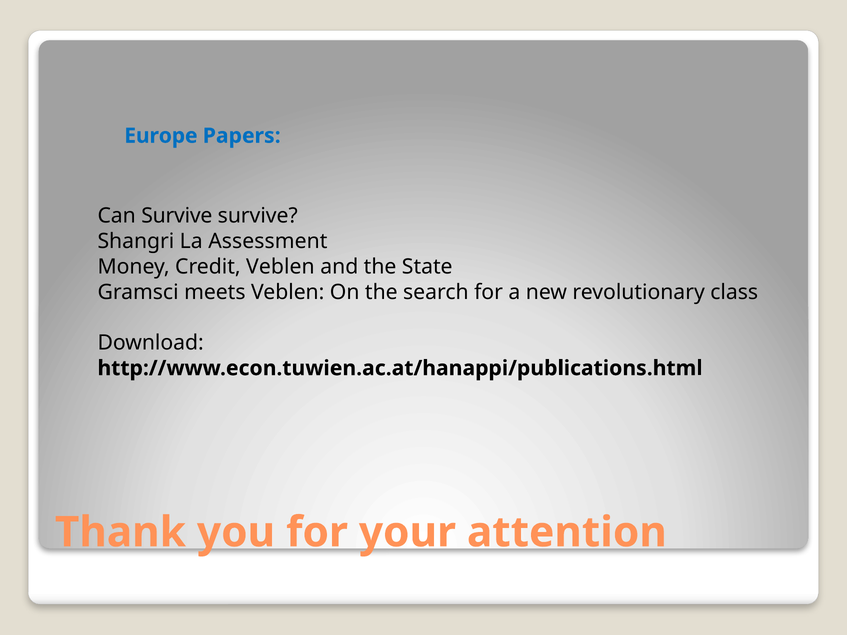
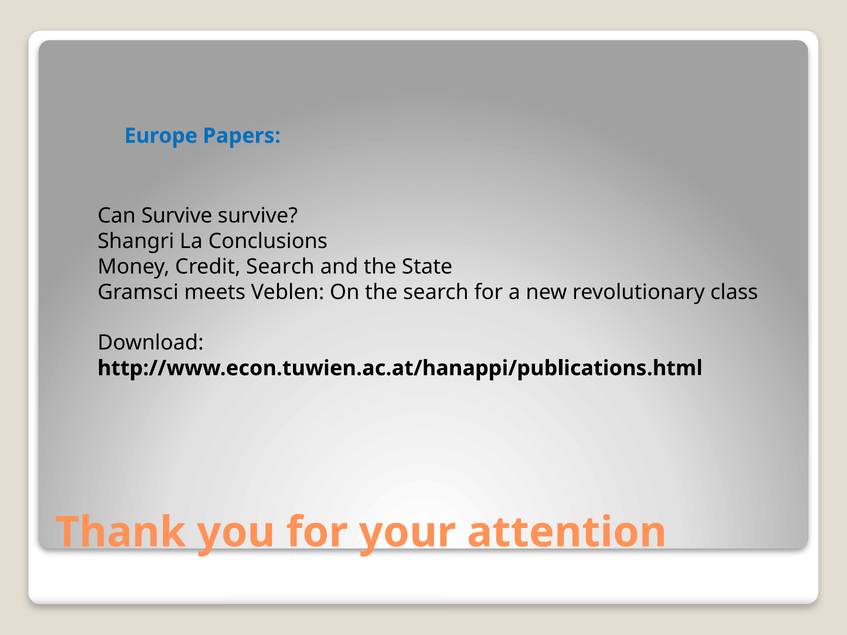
Assessment: Assessment -> Conclusions
Credit Veblen: Veblen -> Search
